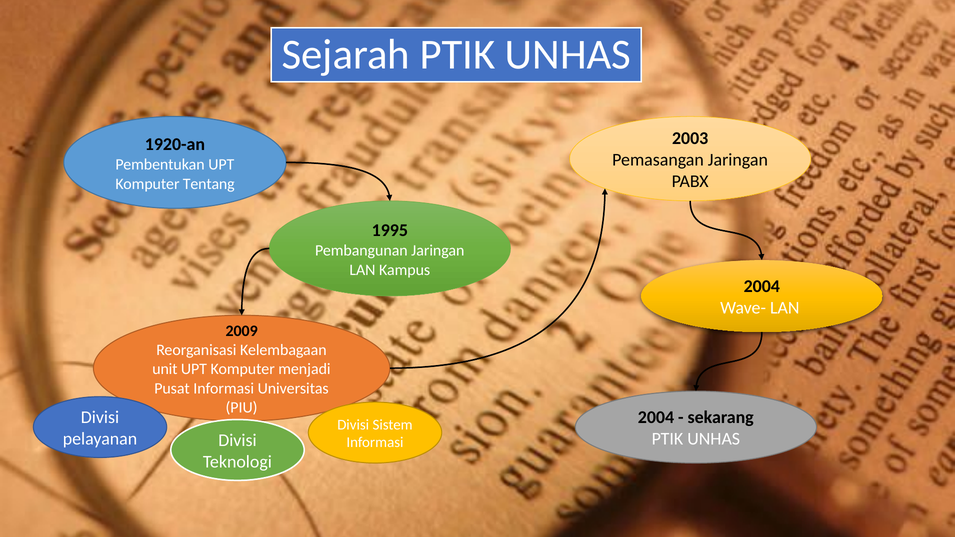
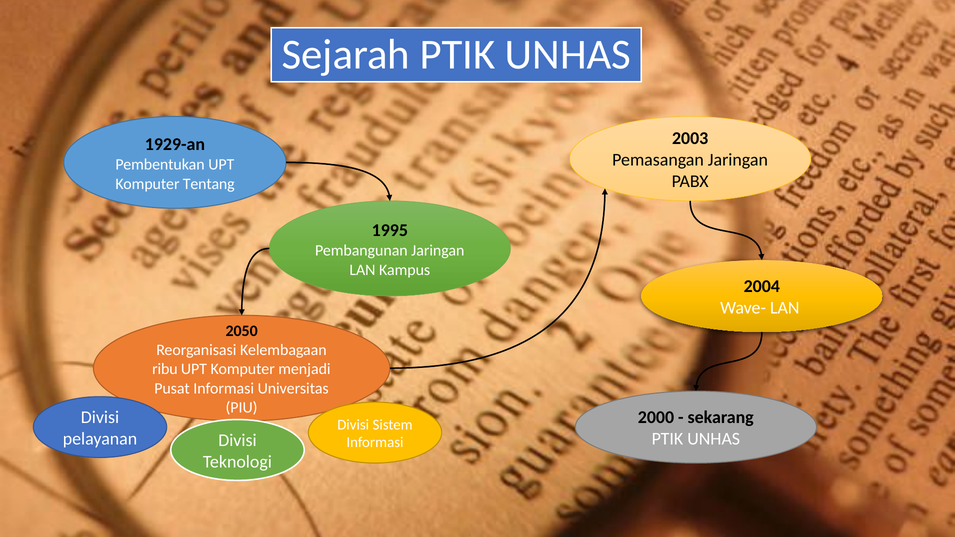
1920-an: 1920-an -> 1929-an
2009: 2009 -> 2050
unit: unit -> ribu
2004 at (656, 418): 2004 -> 2000
